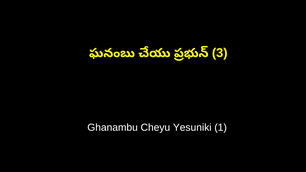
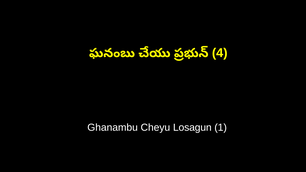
3: 3 -> 4
Yesuniki: Yesuniki -> Losagun
